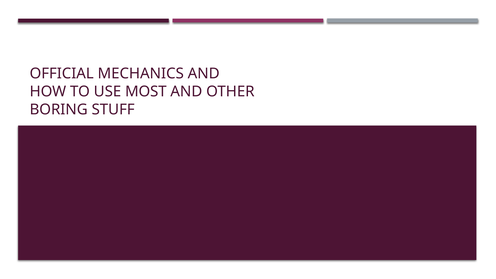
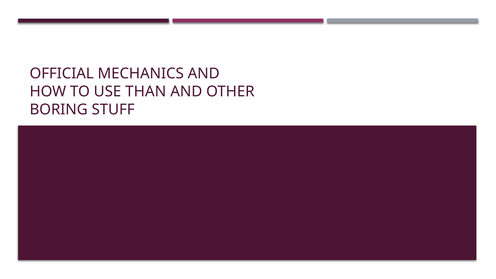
MOST: MOST -> THAN
